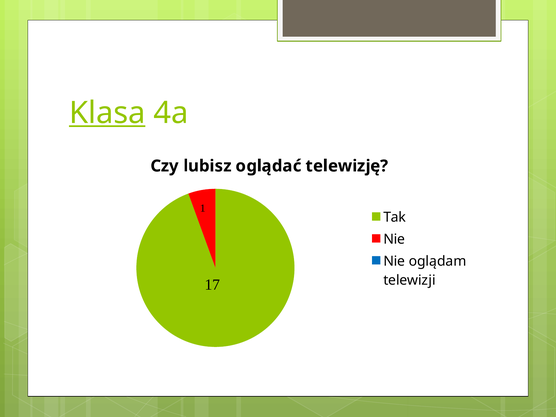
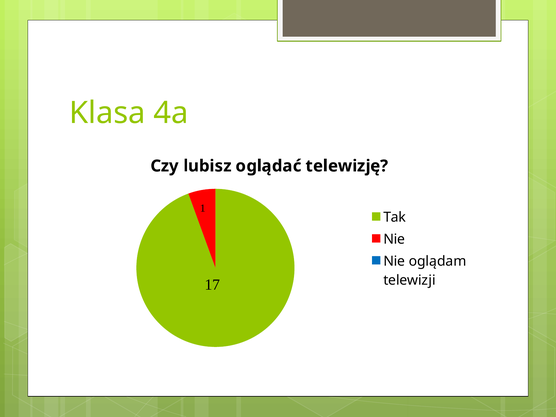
Klasa underline: present -> none
